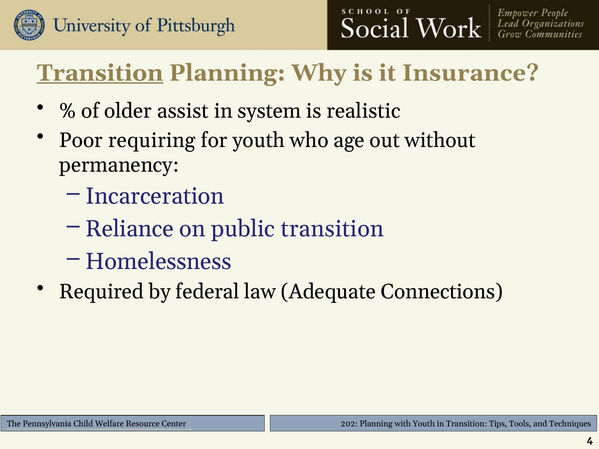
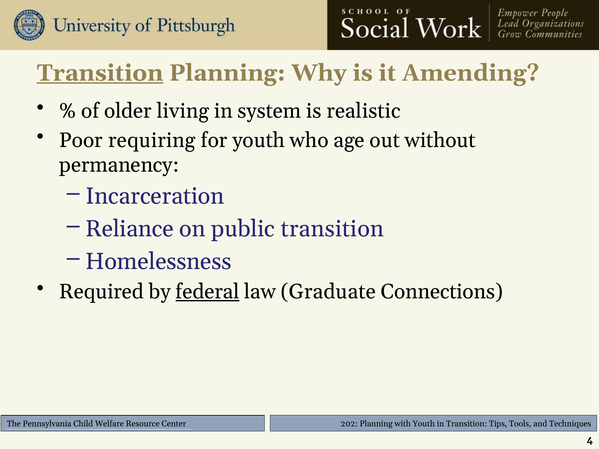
Insurance: Insurance -> Amending
assist: assist -> living
federal underline: none -> present
Adequate: Adequate -> Graduate
